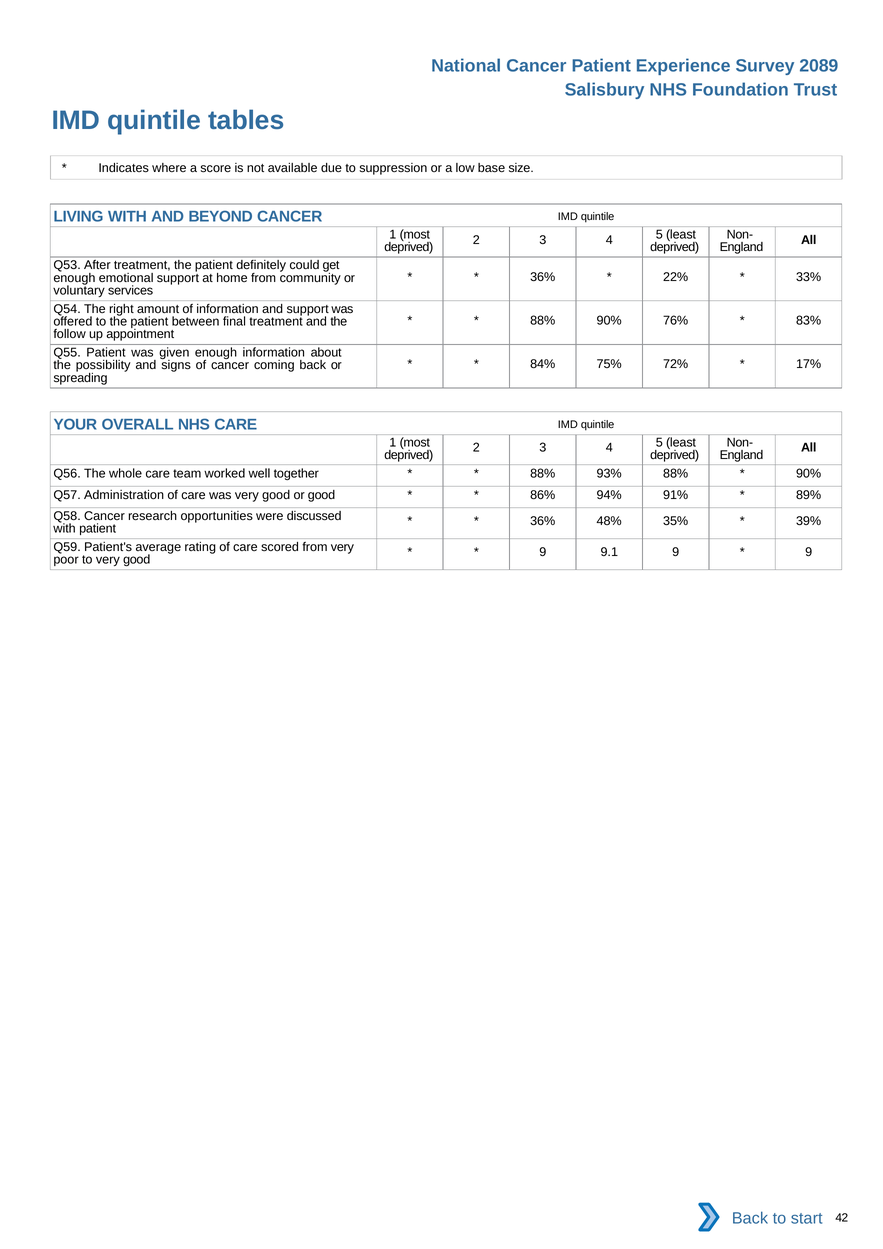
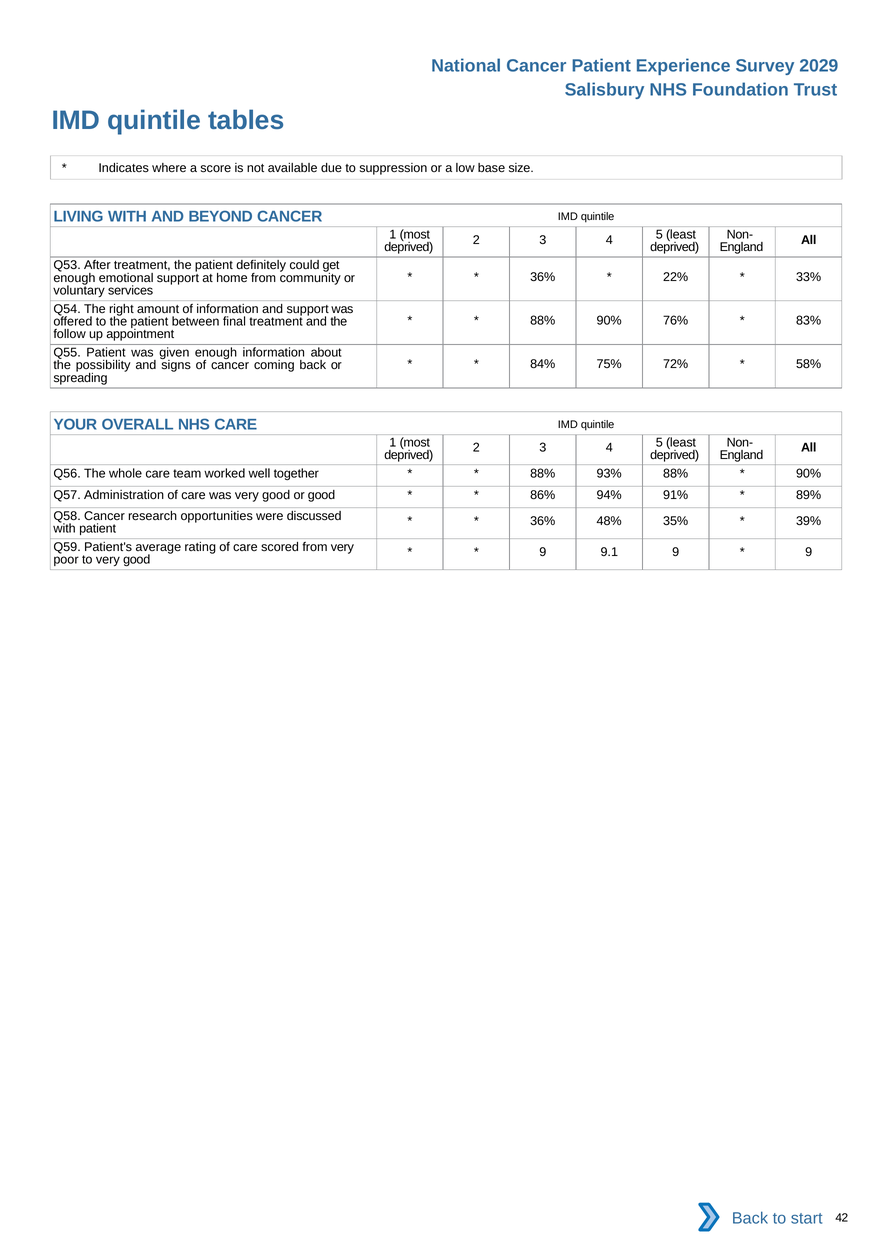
2089: 2089 -> 2029
17%: 17% -> 58%
